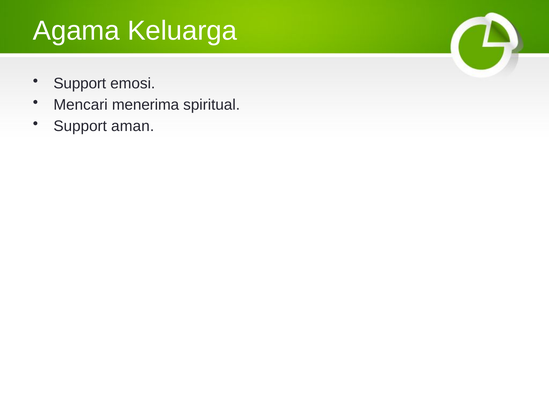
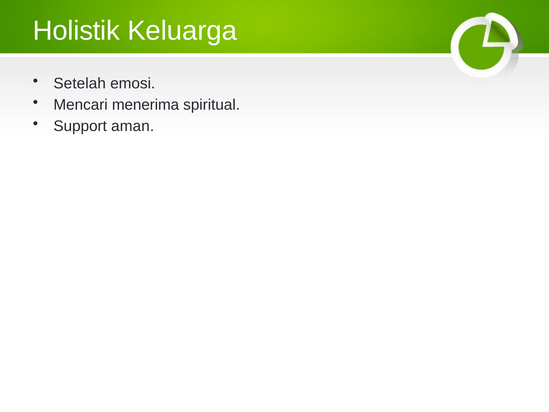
Agama: Agama -> Holistik
Support at (80, 83): Support -> Setelah
